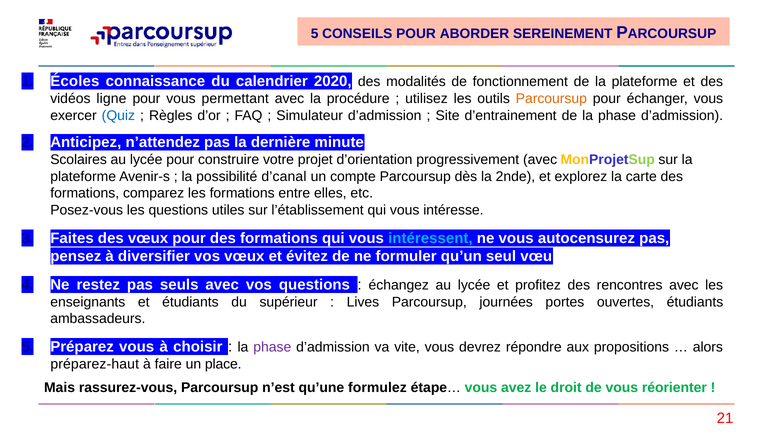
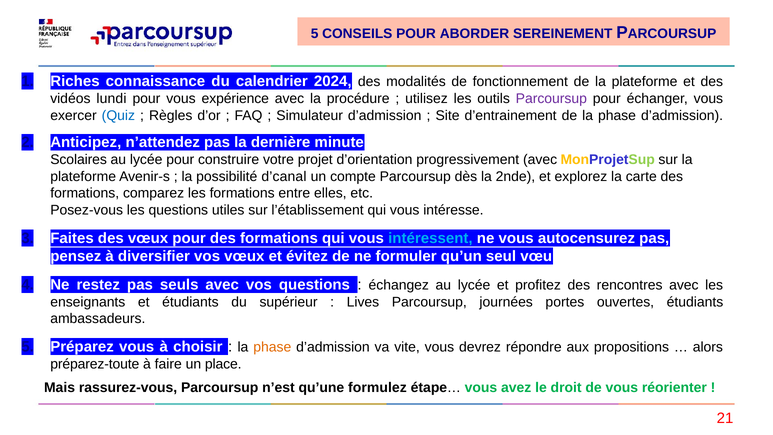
Écoles: Écoles -> Riches
2020: 2020 -> 2024
ligne: ligne -> lundi
permettant: permettant -> expérience
Parcoursup at (551, 99) colour: orange -> purple
phase at (272, 347) colour: purple -> orange
préparez-haut: préparez-haut -> préparez-toute
